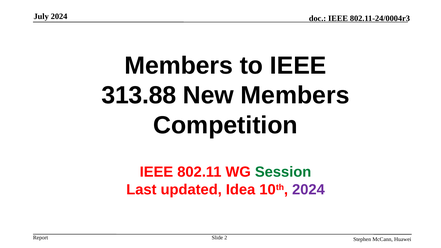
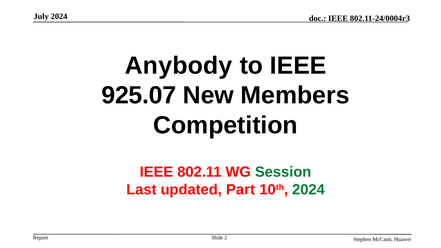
Members at (179, 66): Members -> Anybody
313.88: 313.88 -> 925.07
Idea: Idea -> Part
2024 at (308, 190) colour: purple -> green
